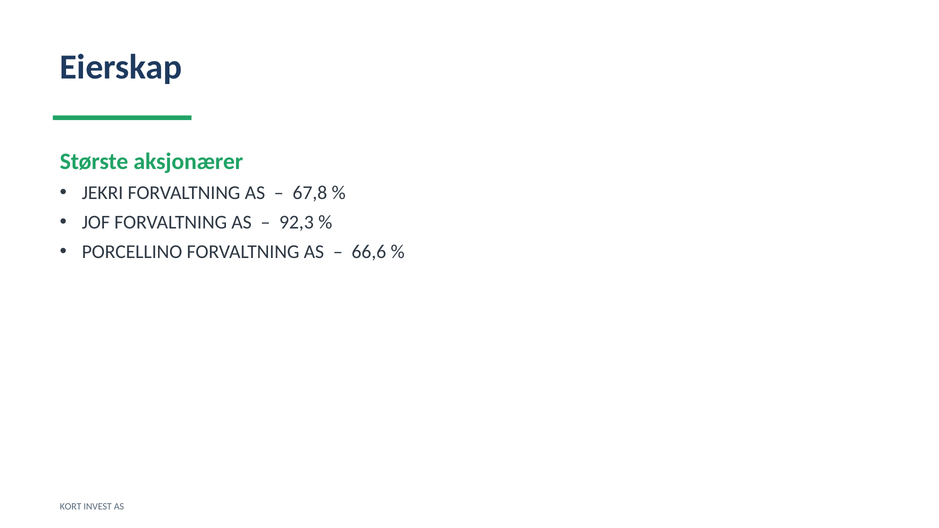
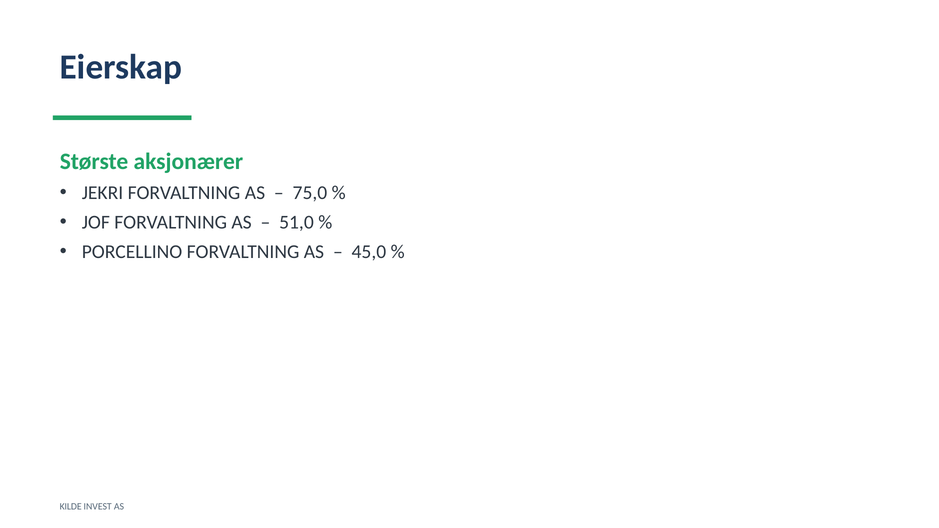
67,8: 67,8 -> 75,0
92,3: 92,3 -> 51,0
66,6: 66,6 -> 45,0
KORT: KORT -> KILDE
